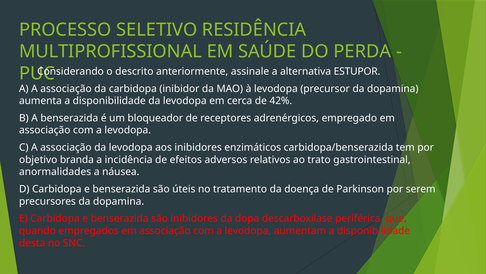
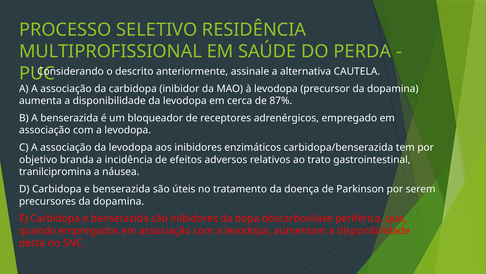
ESTUPOR: ESTUPOR -> CAUTELA
42%: 42% -> 87%
anormalidades: anormalidades -> tranilcipromina
